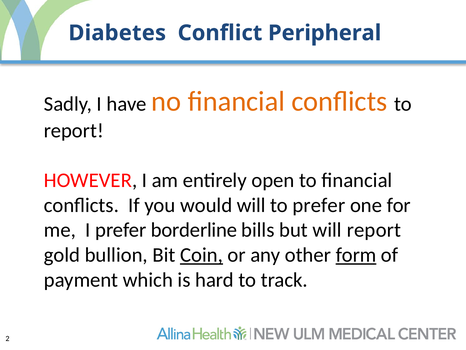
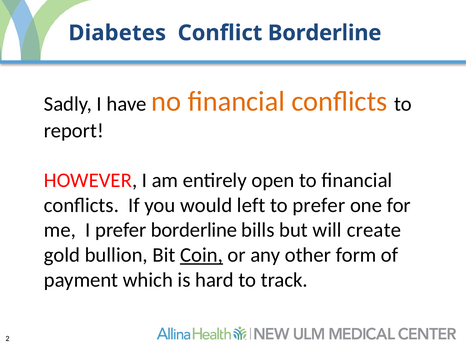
Conflict Peripheral: Peripheral -> Borderline
would will: will -> left
will report: report -> create
form underline: present -> none
